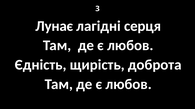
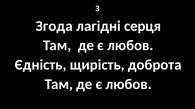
Лунає: Лунає -> Згода
